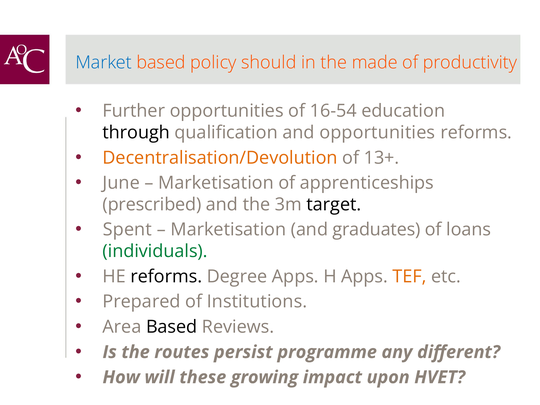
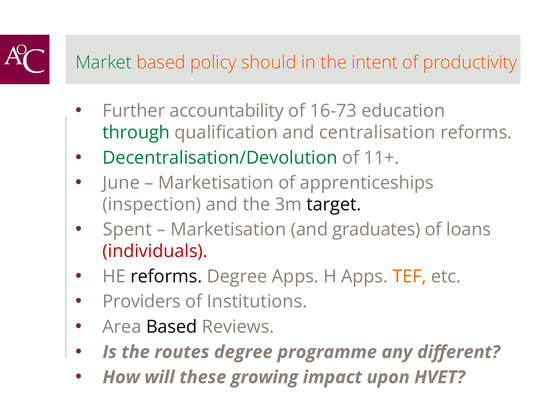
Market colour: blue -> green
made: made -> intent
Further opportunities: opportunities -> accountability
16-54: 16-54 -> 16-73
through colour: black -> green
and opportunities: opportunities -> centralisation
Decentralisation/Devolution colour: orange -> green
13+: 13+ -> 11+
prescribed: prescribed -> inspection
individuals colour: green -> red
Prepared: Prepared -> Providers
routes persist: persist -> degree
